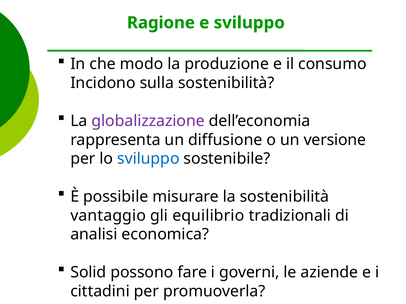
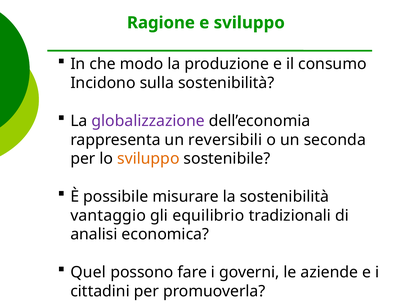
diffusione: diffusione -> reversibili
versione: versione -> seconda
sviluppo at (148, 159) colour: blue -> orange
Solid: Solid -> Quel
